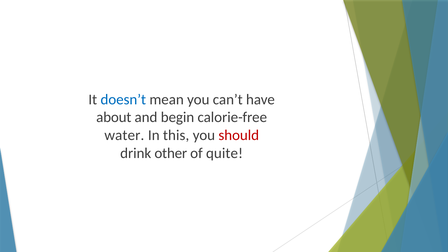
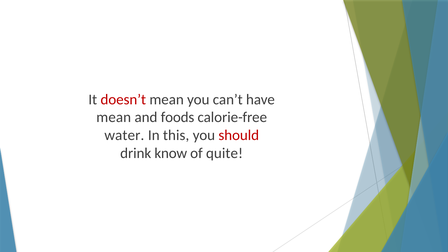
doesn’t colour: blue -> red
about at (114, 117): about -> mean
begin: begin -> foods
other: other -> know
